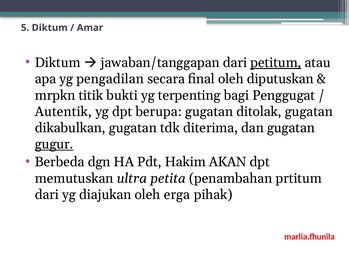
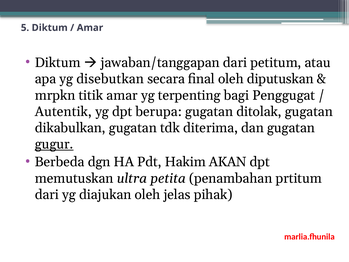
petitum underline: present -> none
pengadilan: pengadilan -> disebutkan
titik bukti: bukti -> amar
erga: erga -> jelas
